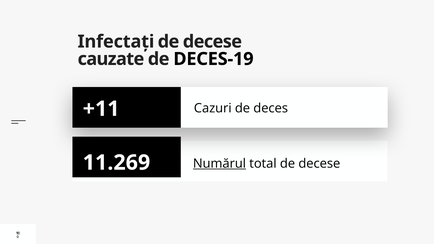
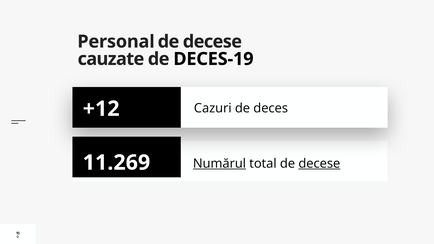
Infectați: Infectați -> Personal
+11: +11 -> +12
decese at (319, 164) underline: none -> present
